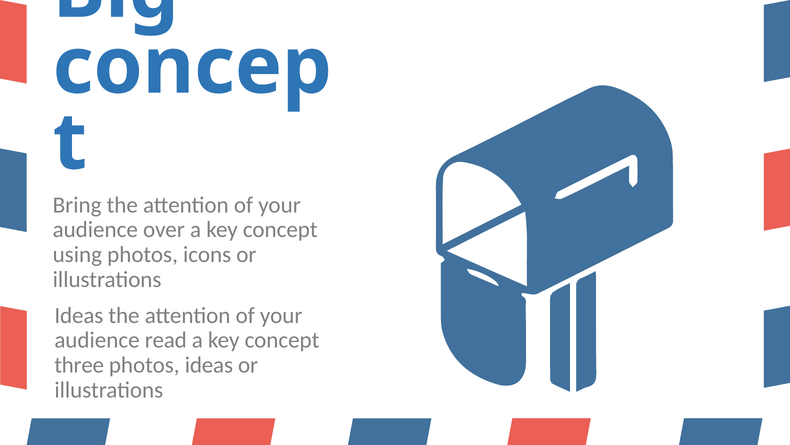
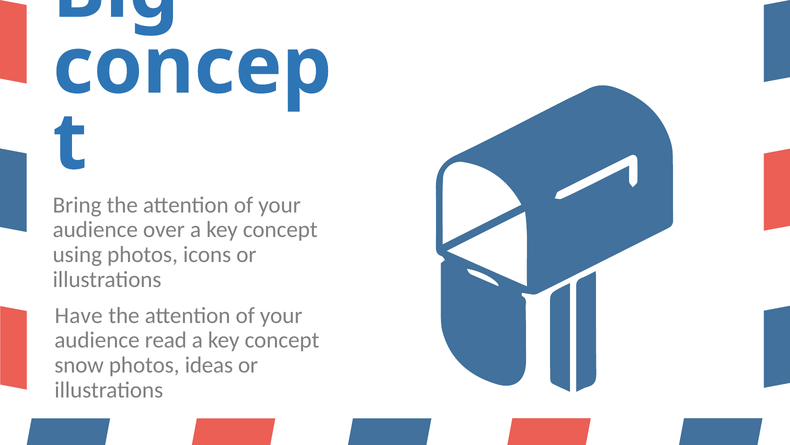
Ideas at (79, 315): Ideas -> Have
three: three -> snow
